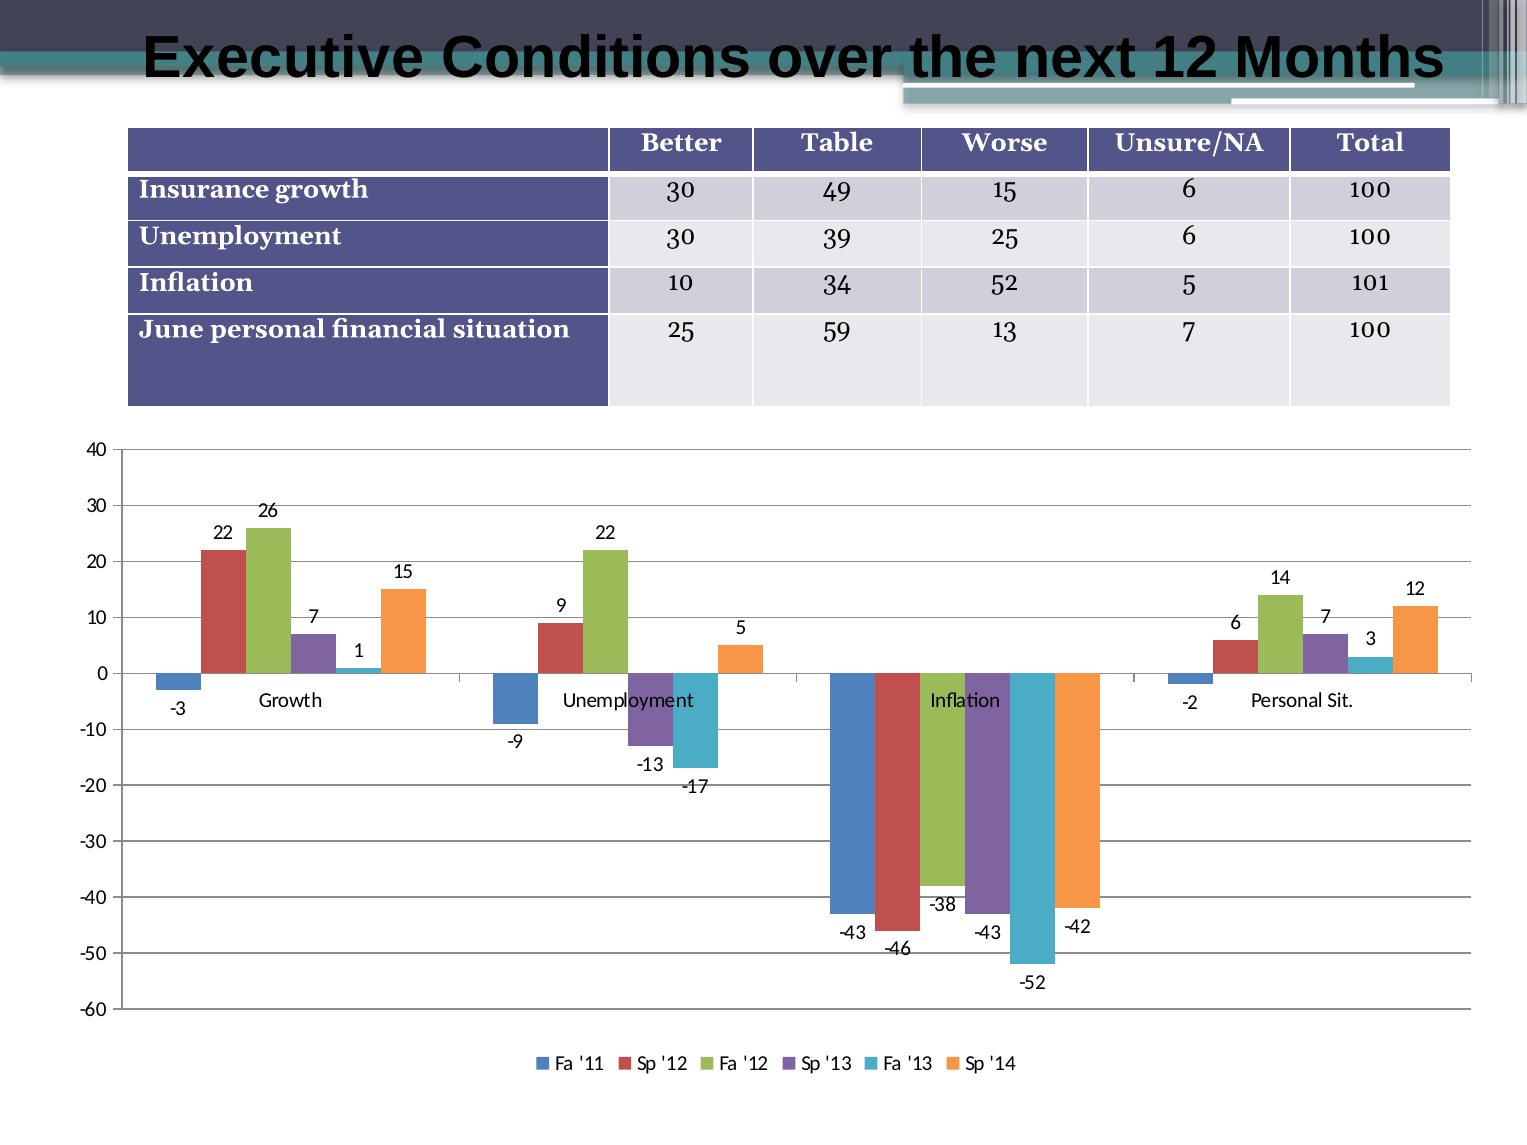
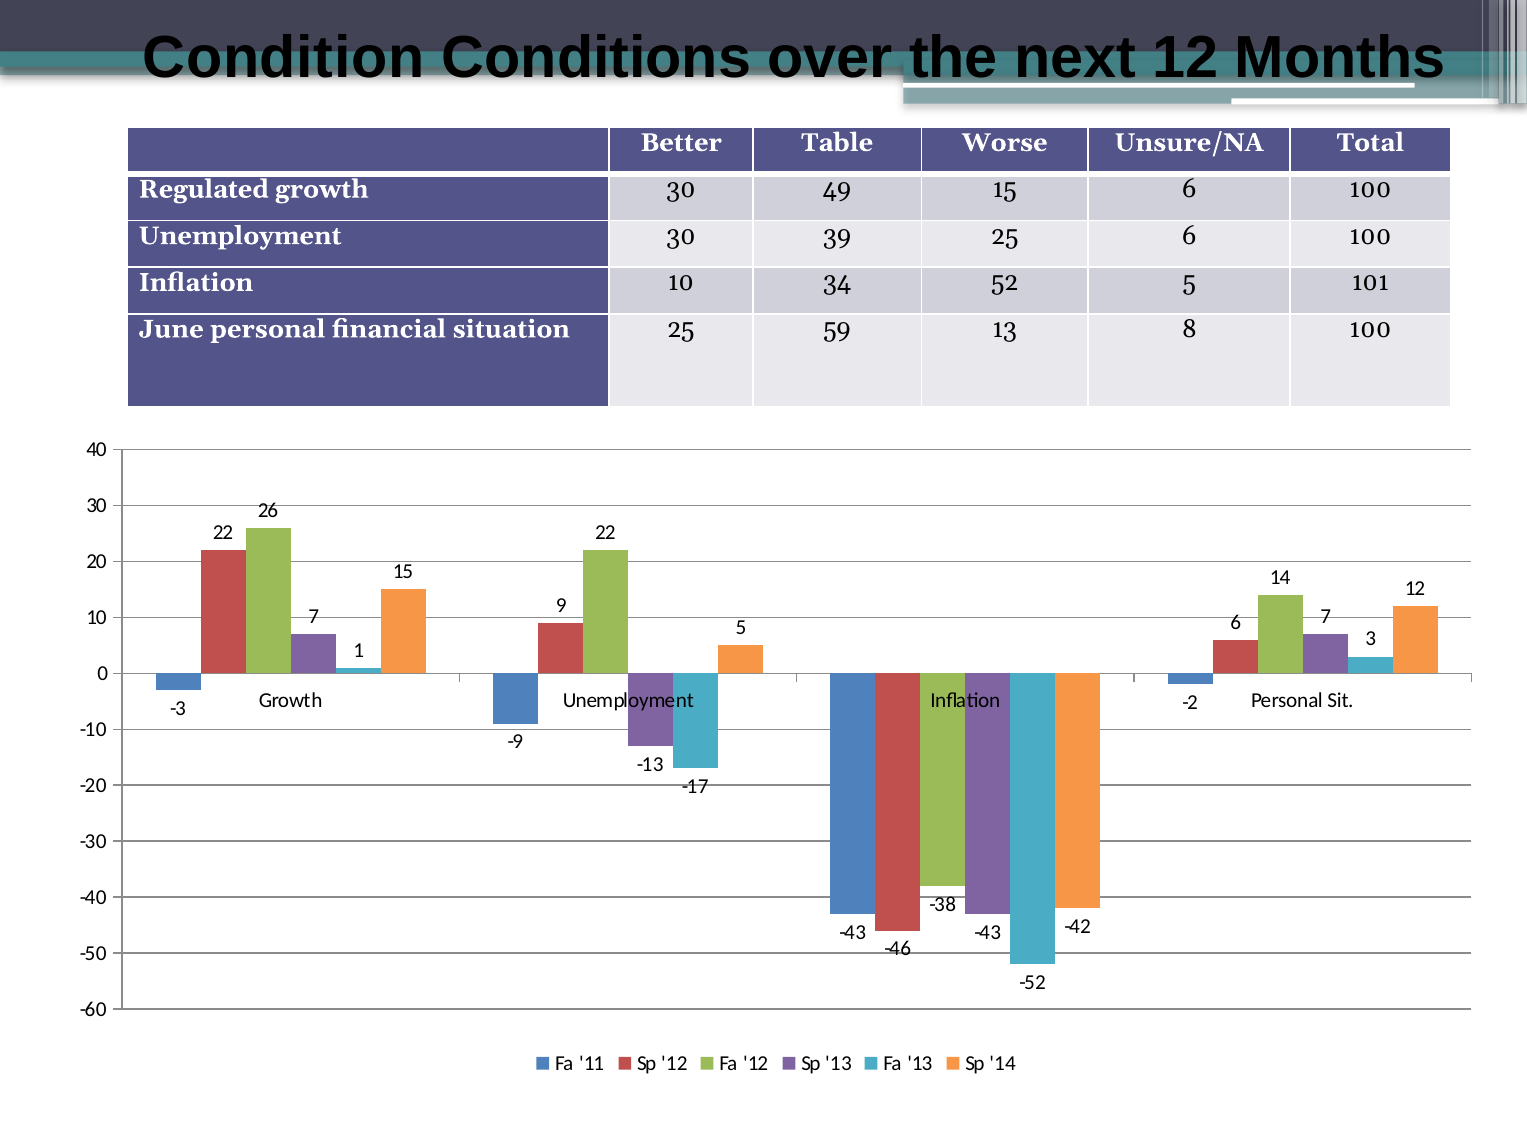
Executive: Executive -> Condition
Insurance: Insurance -> Regulated
13 7: 7 -> 8
